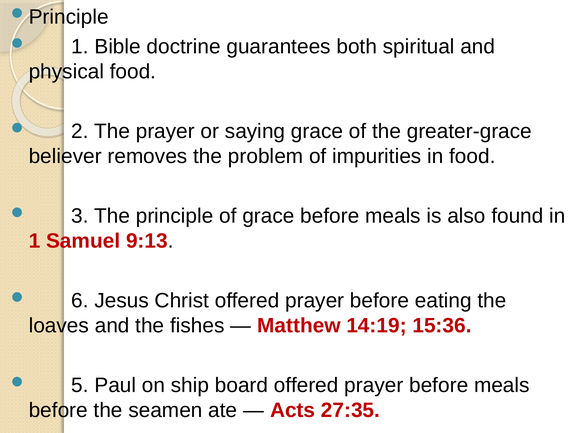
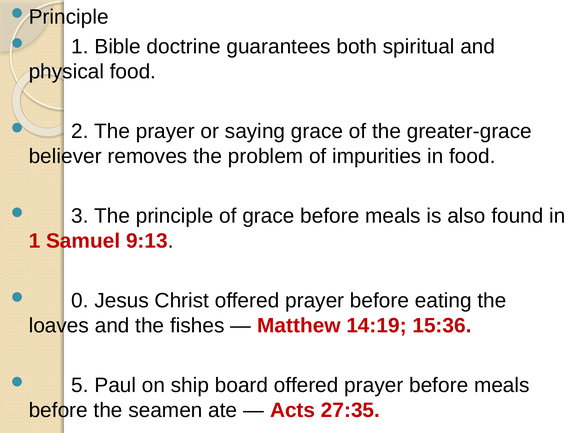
6: 6 -> 0
